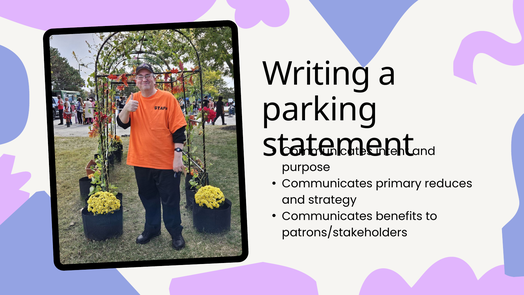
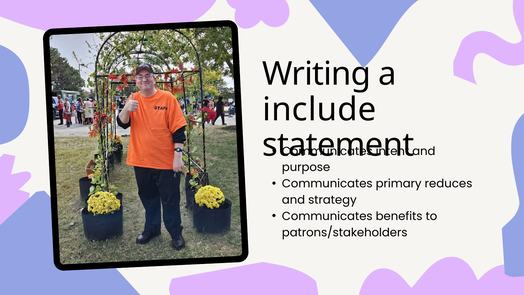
parking: parking -> include
